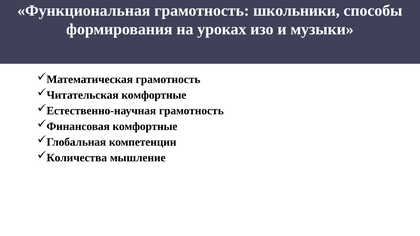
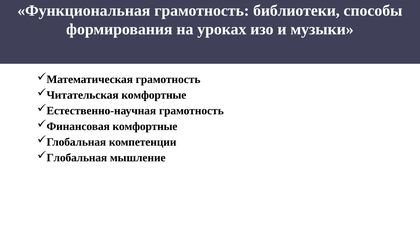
школьники: школьники -> библиотеки
Количества at (77, 158): Количества -> Глобальная
